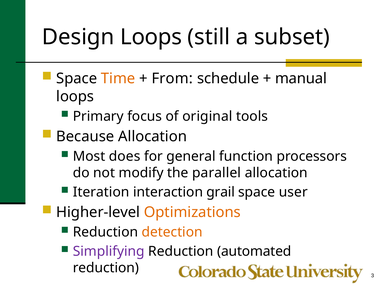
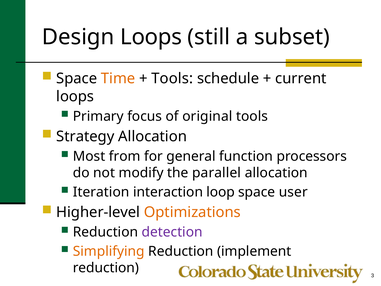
From at (172, 79): From -> Tools
manual: manual -> current
Because: Because -> Strategy
does: does -> from
grail: grail -> loop
detection colour: orange -> purple
Simplifying colour: purple -> orange
automated: automated -> implement
